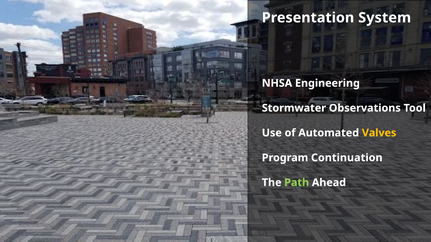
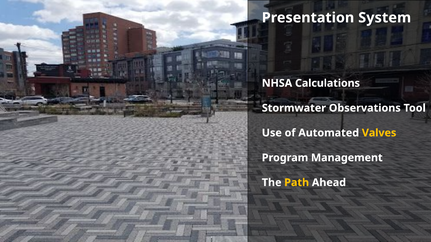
Engineering: Engineering -> Calculations
Continuation: Continuation -> Management
Path colour: light green -> yellow
